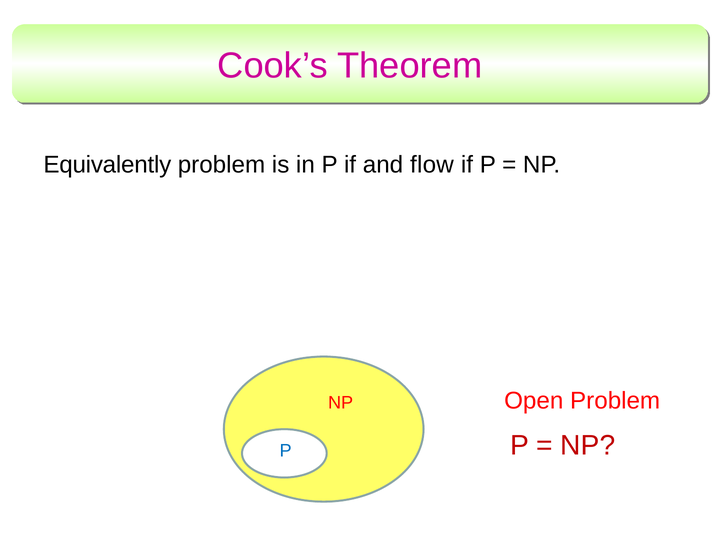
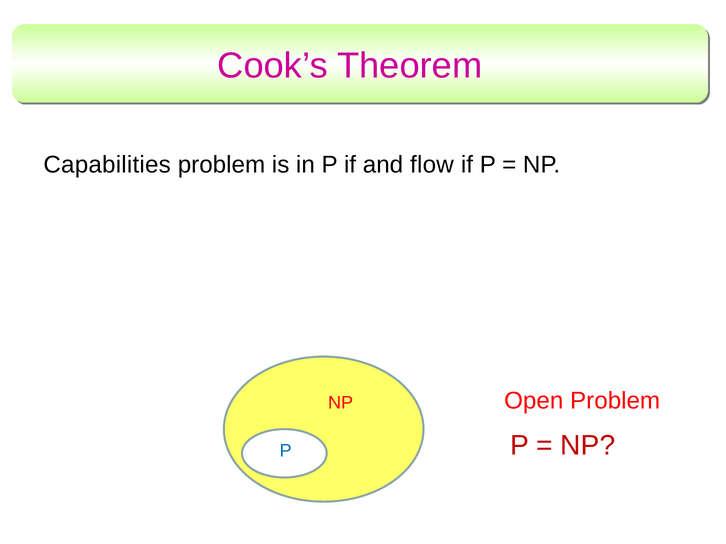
Equivalently: Equivalently -> Capabilities
